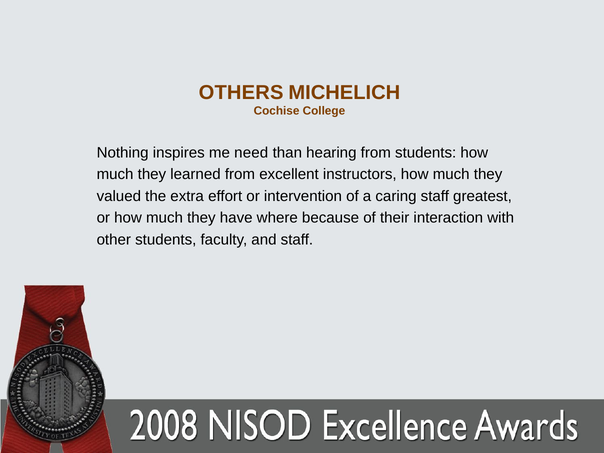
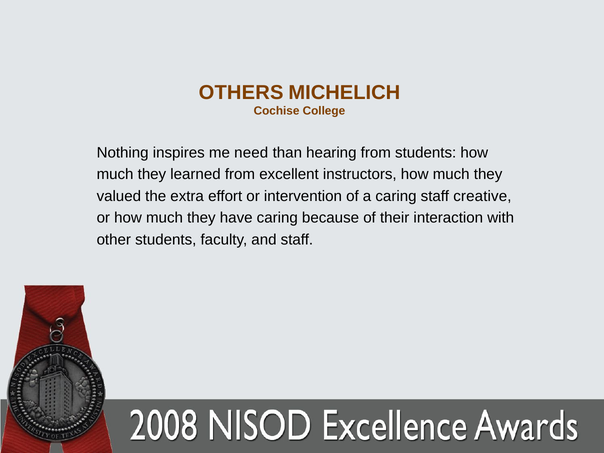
greatest: greatest -> creative
have where: where -> caring
